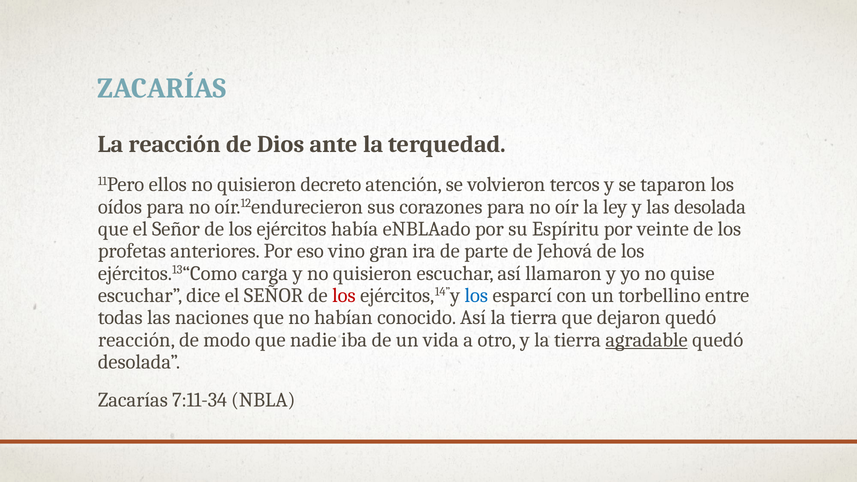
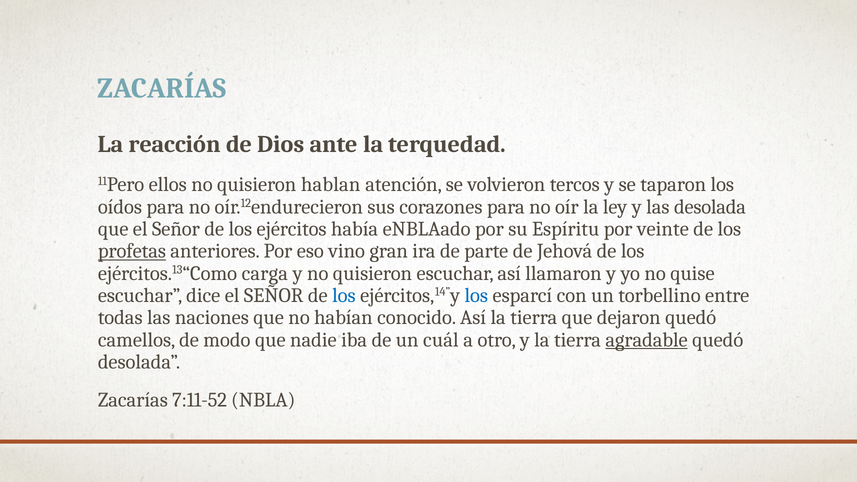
decreto: decreto -> hablan
profetas underline: none -> present
los at (344, 295) colour: red -> blue
reacción at (136, 340): reacción -> camellos
vida: vida -> cuál
7:11-34: 7:11-34 -> 7:11-52
